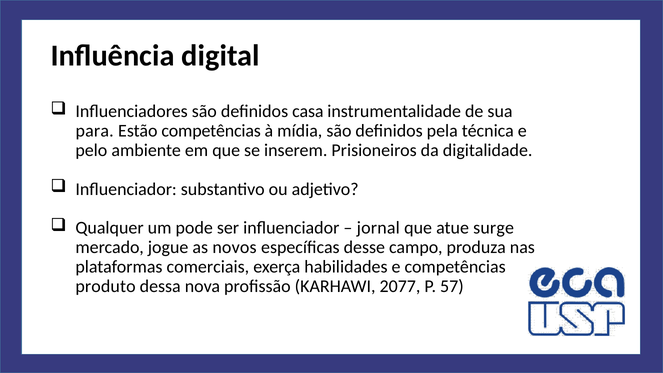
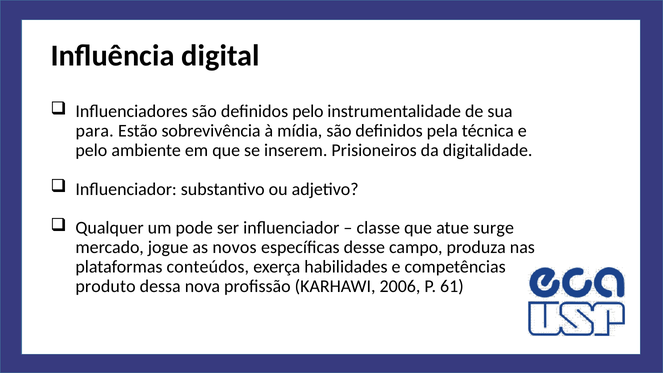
definidos casa: casa -> pelo
Estão competências: competências -> sobrevivência
jornal: jornal -> classe
comerciais: comerciais -> conteúdos
2077: 2077 -> 2006
57: 57 -> 61
